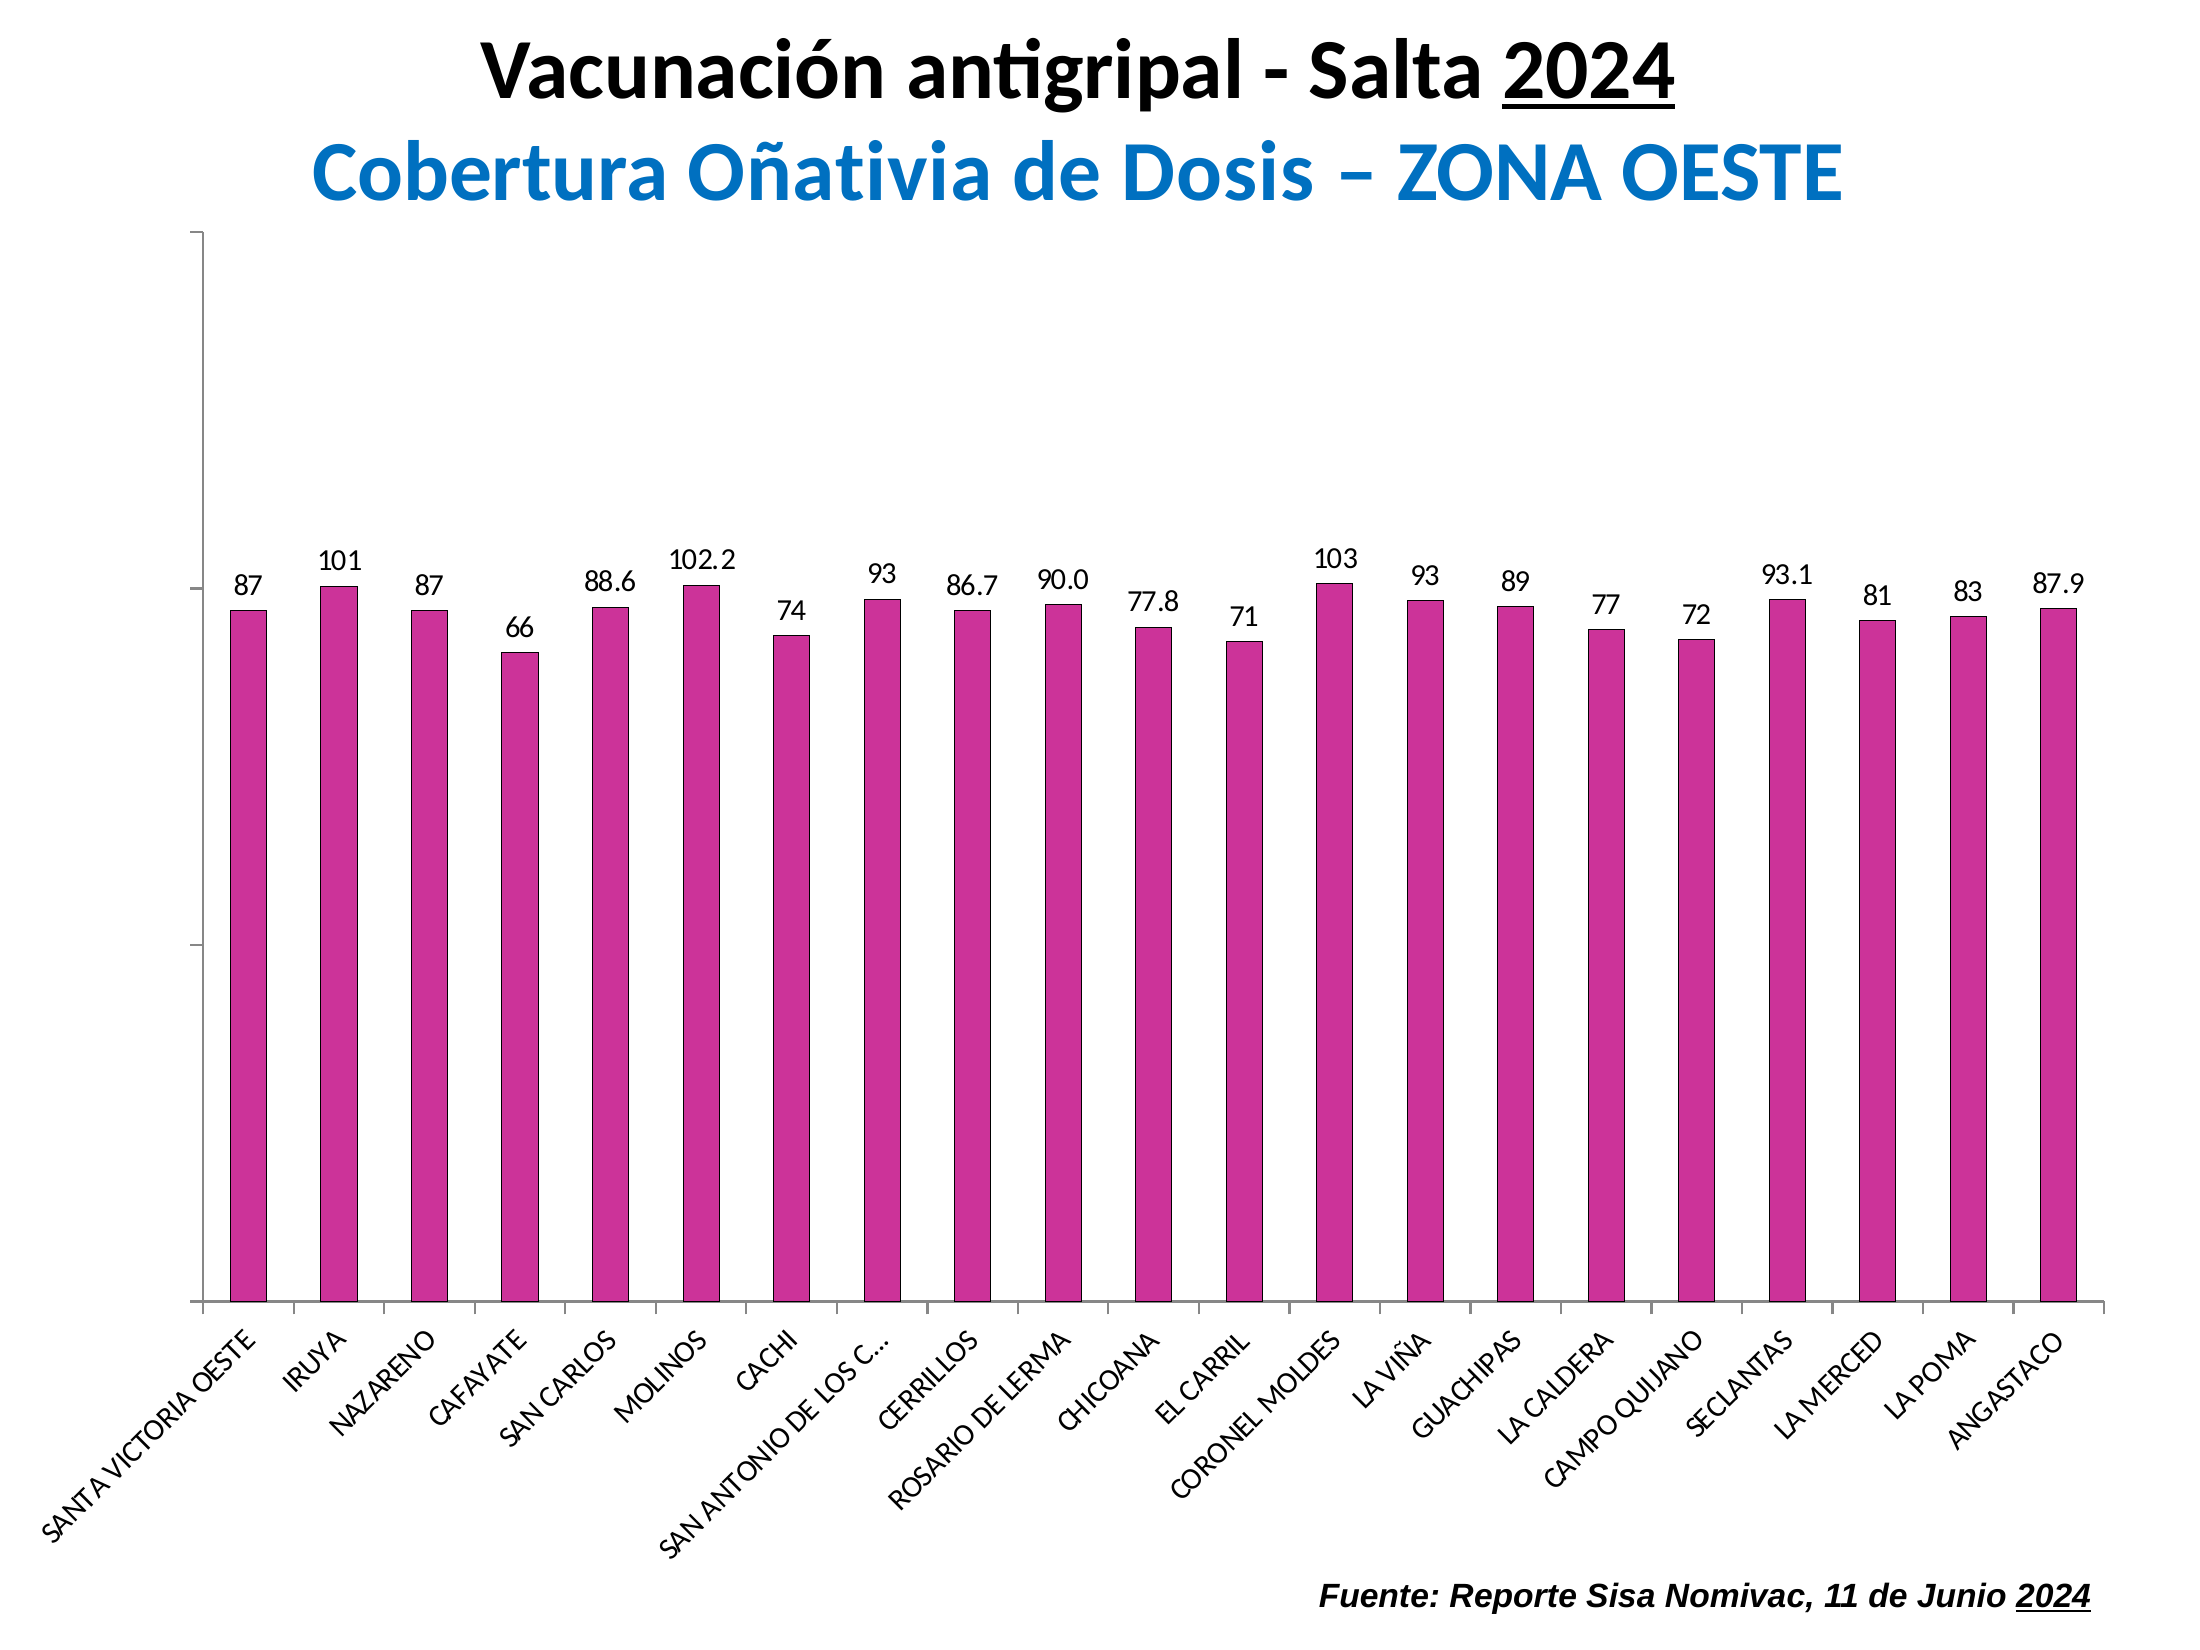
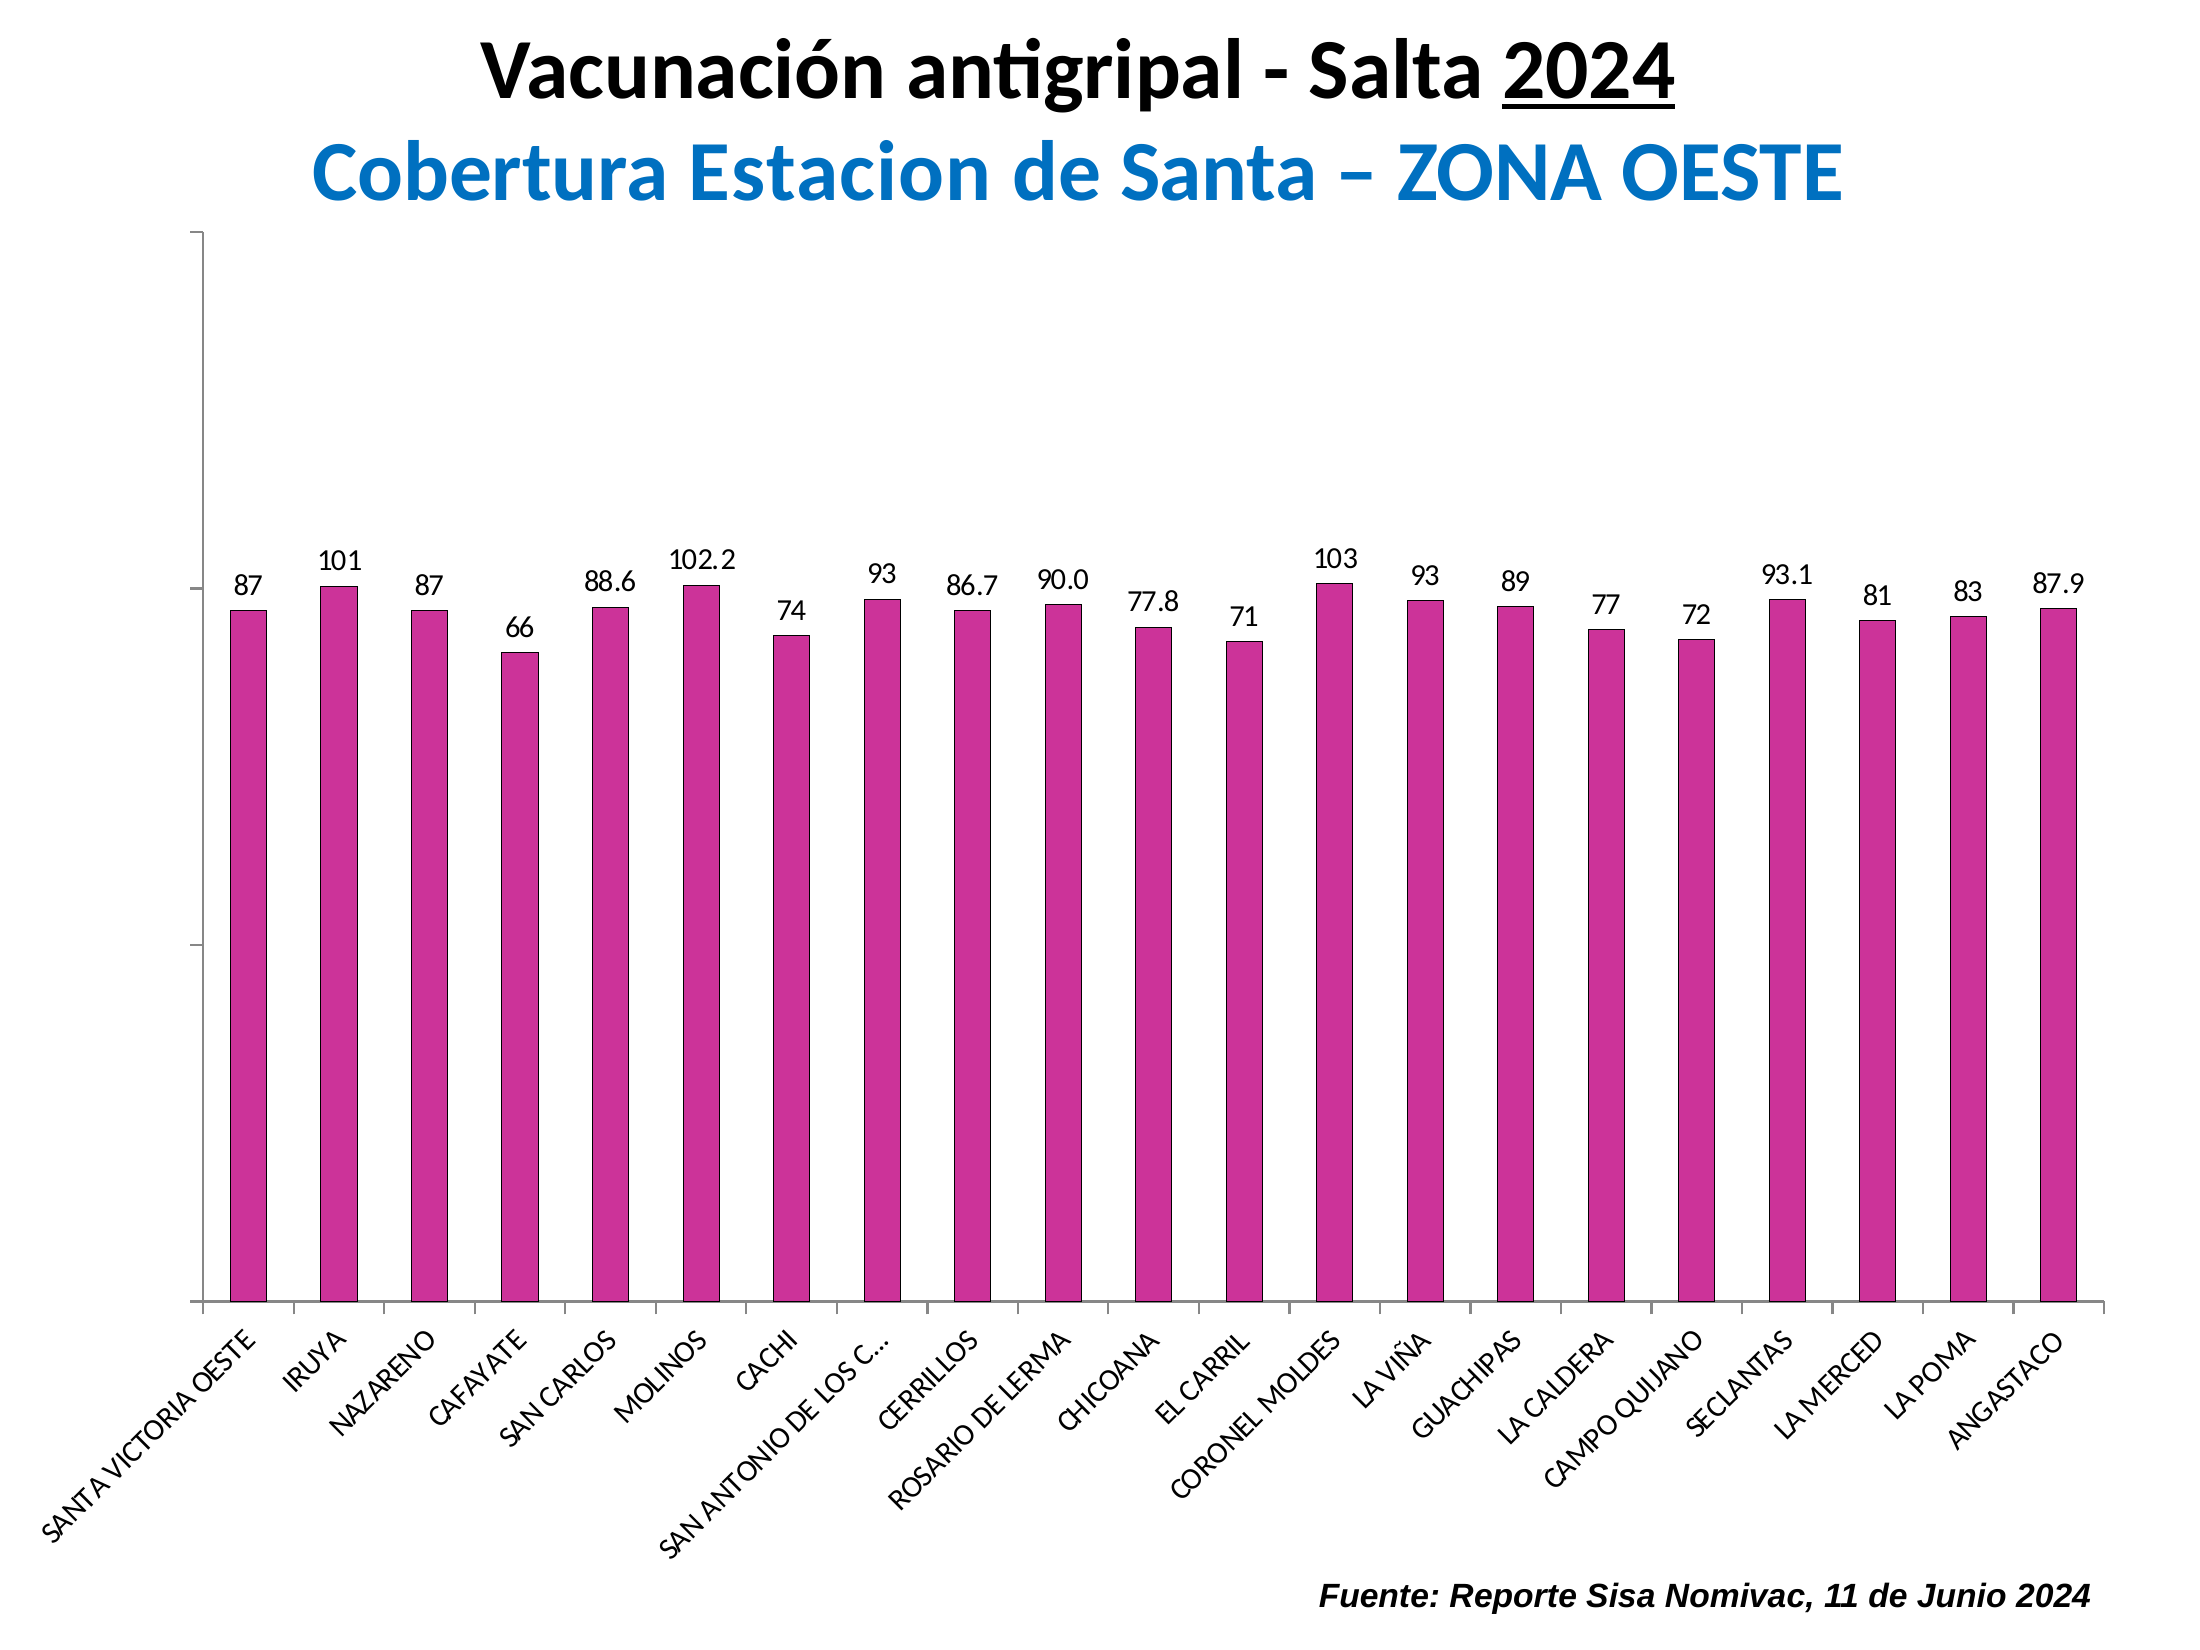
Oñativia: Oñativia -> Estacion
Dosis: Dosis -> Santa
2024 at (2054, 1596) underline: present -> none
